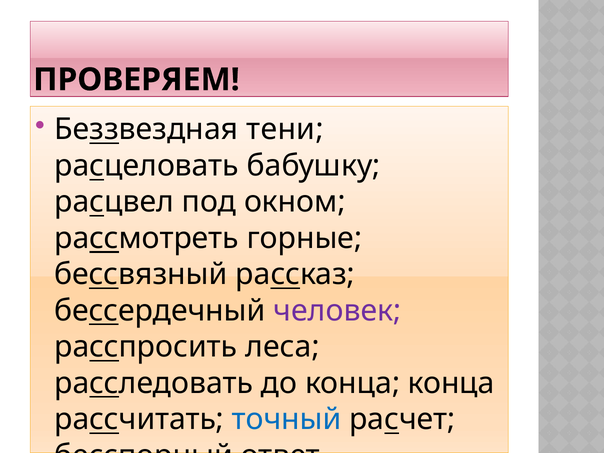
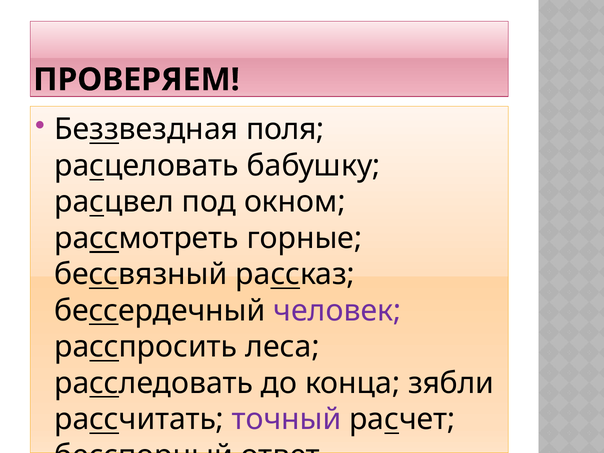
тени: тени -> поля
конца конца: конца -> зябли
точный colour: blue -> purple
